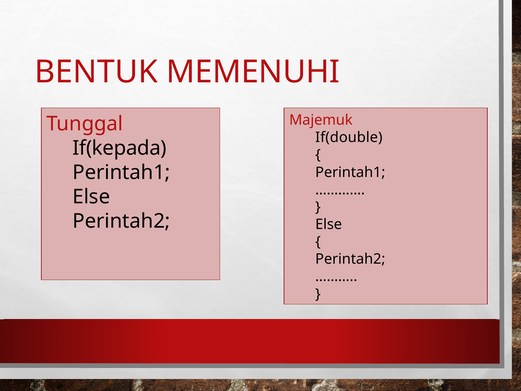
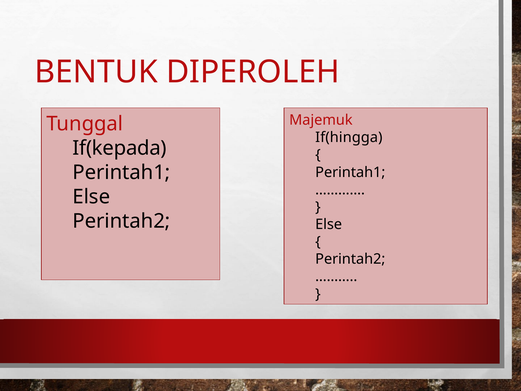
MEMENUHI: MEMENUHI -> DIPEROLEH
If(double: If(double -> If(hingga
